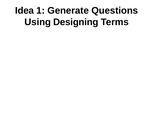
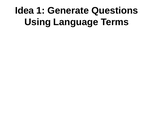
Designing: Designing -> Language
